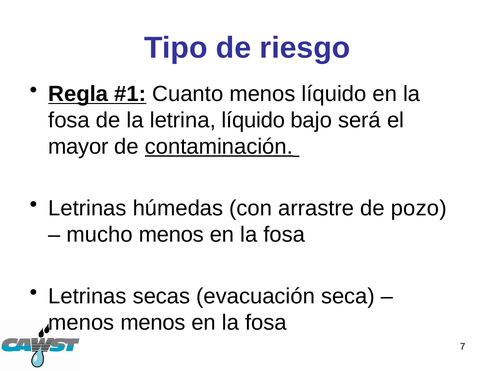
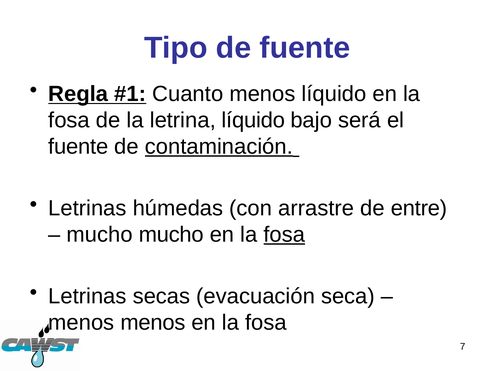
de riesgo: riesgo -> fuente
mayor at (78, 147): mayor -> fuente
pozo: pozo -> entre
mucho menos: menos -> mucho
fosa at (284, 235) underline: none -> present
